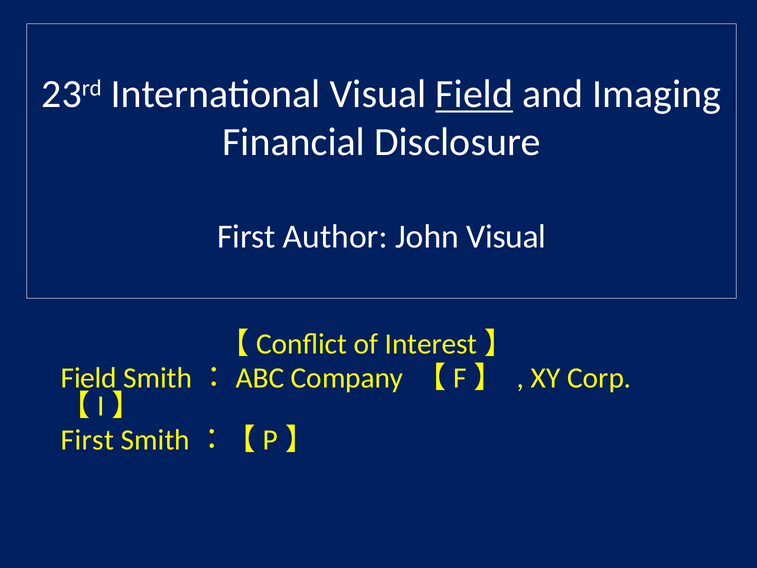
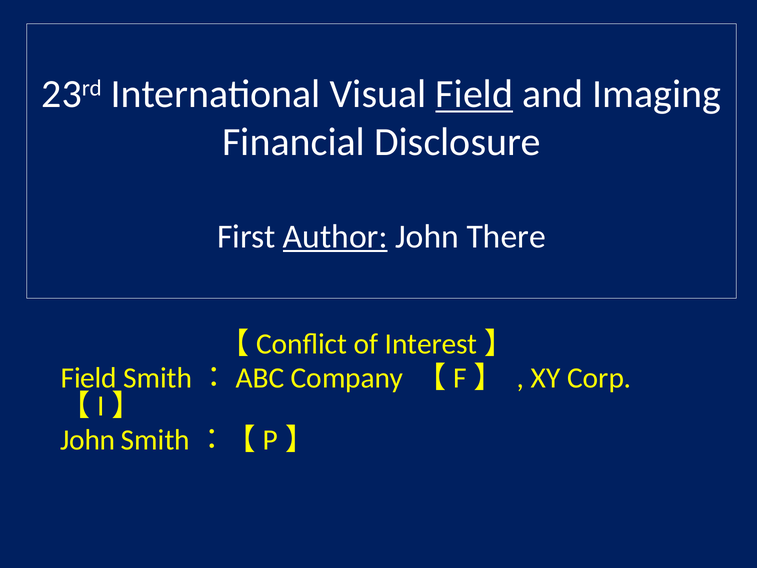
Author underline: none -> present
John Visual: Visual -> There
First at (87, 440): First -> John
